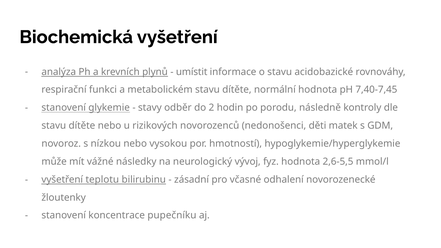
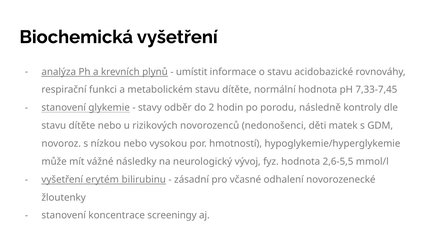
7,40-7,45: 7,40-7,45 -> 7,33-7,45
teplotu: teplotu -> erytém
pupečníku: pupečníku -> screeningy
